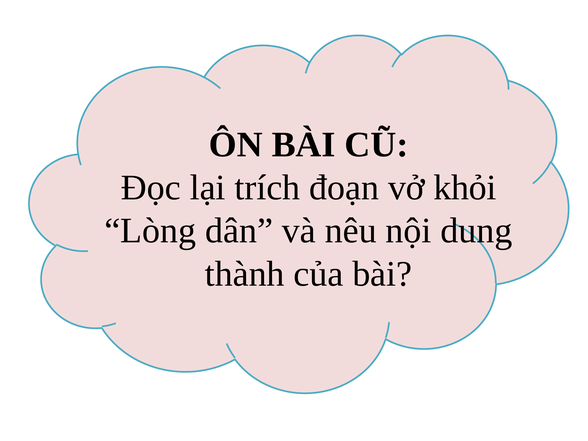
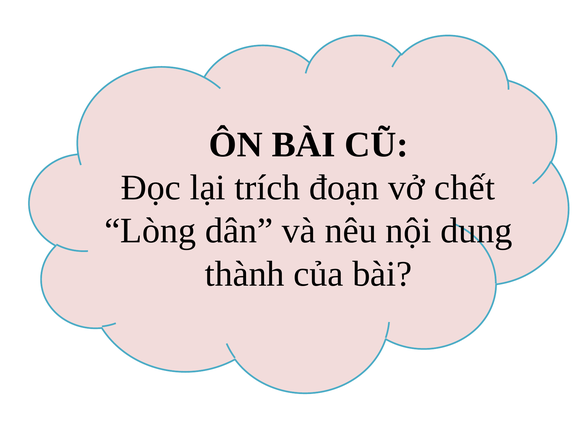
khỏi: khỏi -> chết
